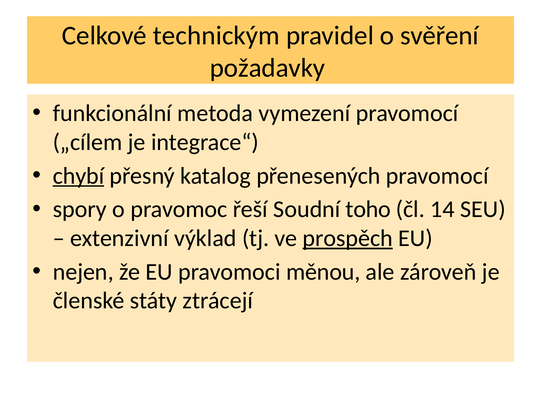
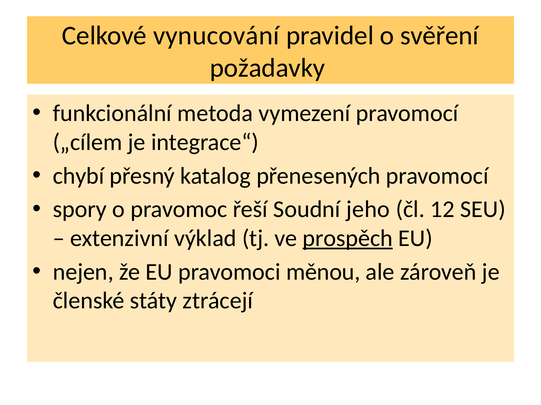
technickým: technickým -> vynucování
chybí underline: present -> none
toho: toho -> jeho
14: 14 -> 12
